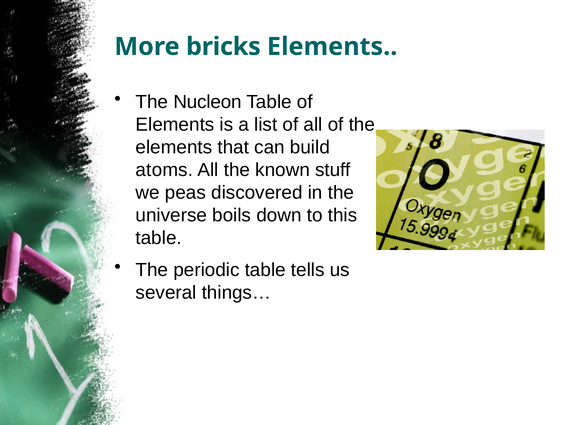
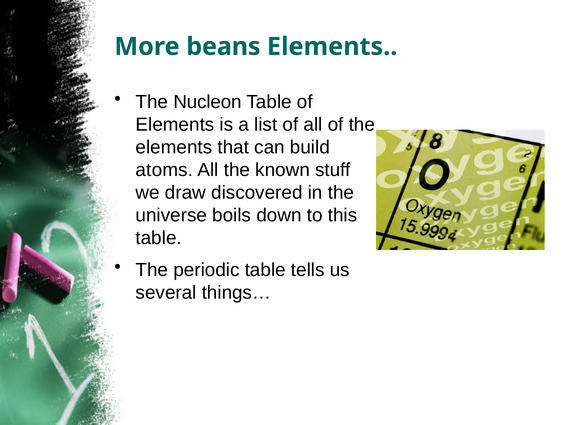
bricks: bricks -> beans
peas: peas -> draw
